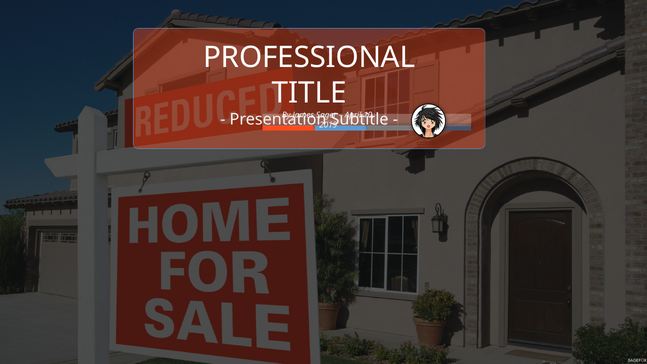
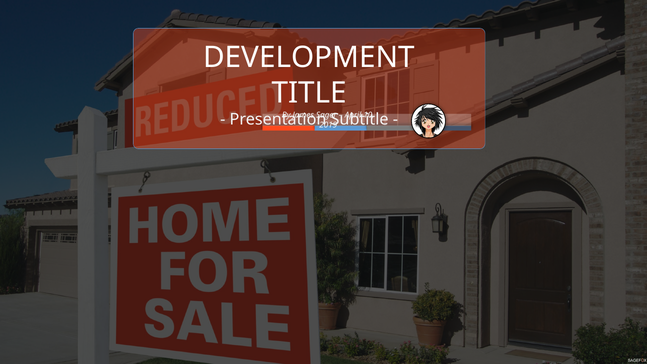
PROFESSIONAL: PROFESSIONAL -> DEVELOPMENT
